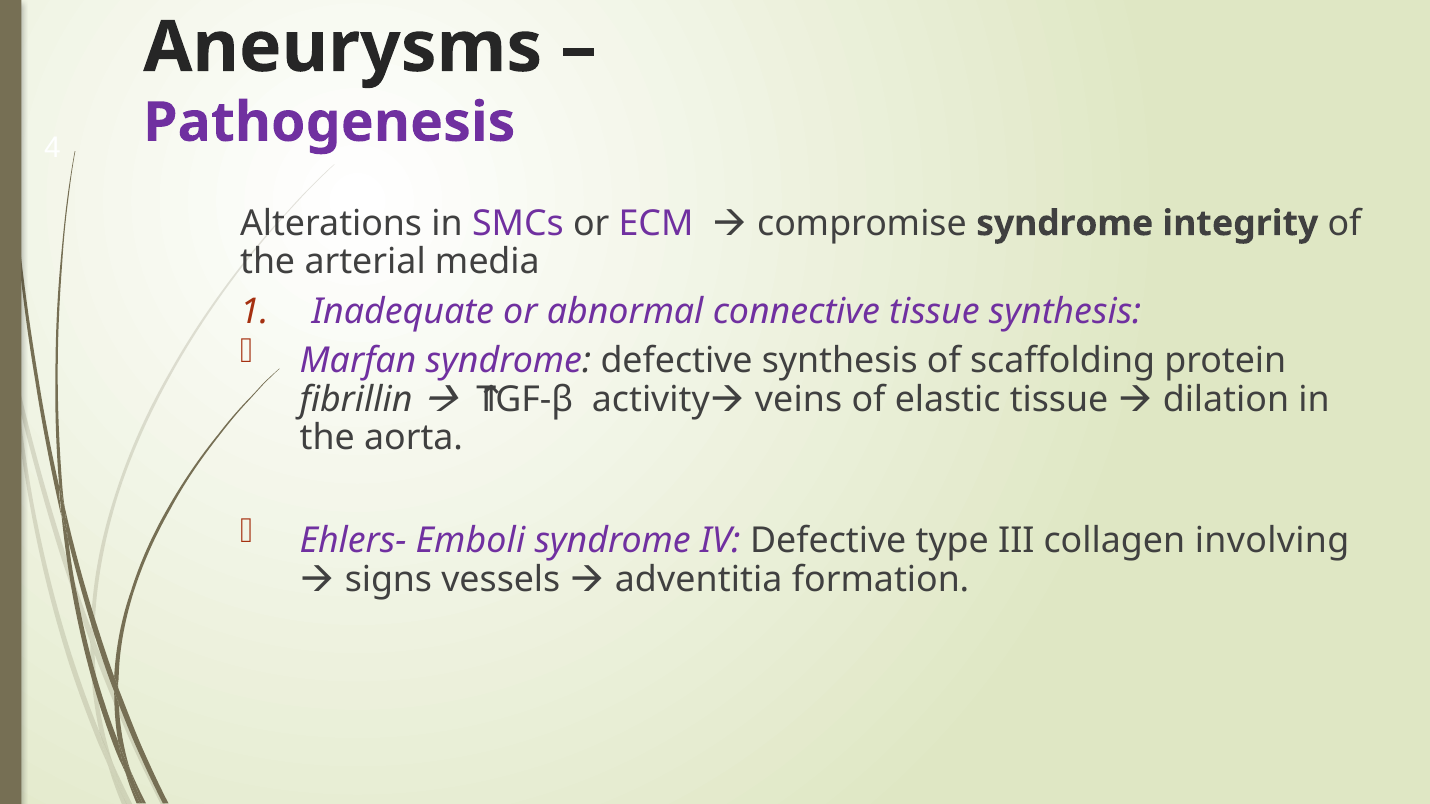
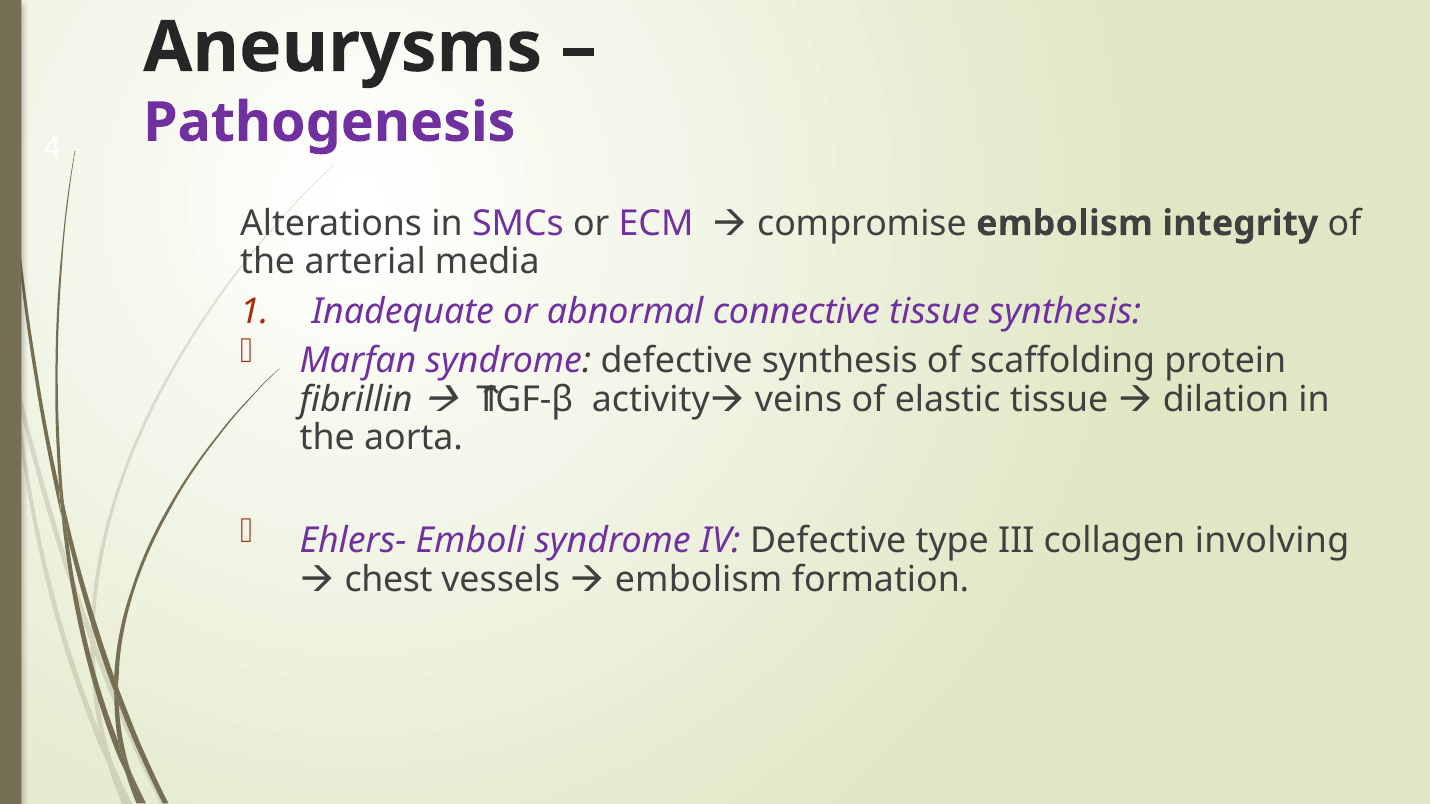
compromise syndrome: syndrome -> embolism
signs: signs -> chest
adventitia at (699, 580): adventitia -> embolism
